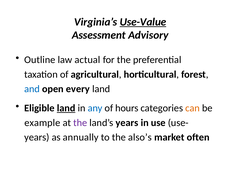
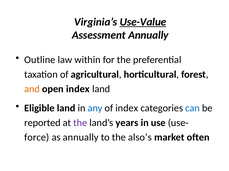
Assessment Advisory: Advisory -> Annually
actual: actual -> within
and colour: blue -> orange
open every: every -> index
land at (66, 109) underline: present -> none
of hours: hours -> index
can colour: orange -> blue
example: example -> reported
years at (37, 138): years -> force
